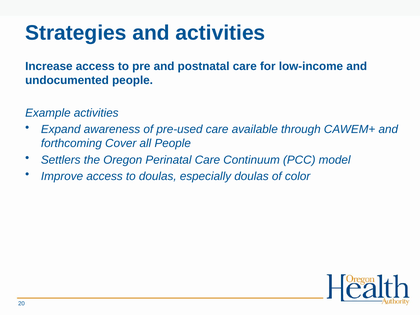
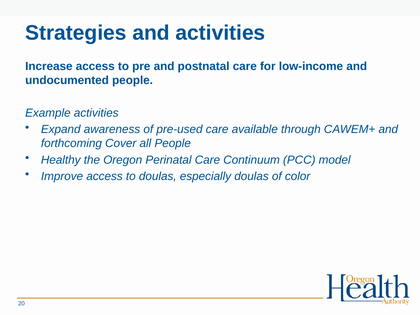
Settlers: Settlers -> Healthy
